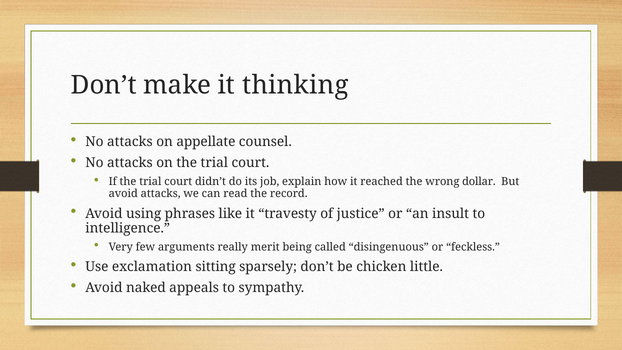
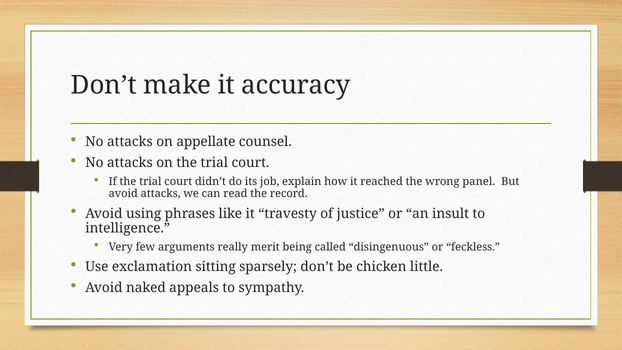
thinking: thinking -> accuracy
dollar: dollar -> panel
